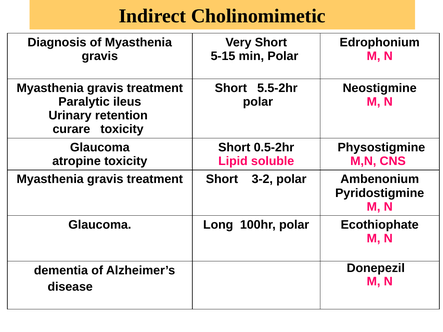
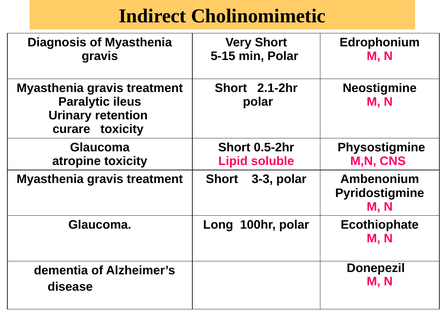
5.5-2hr: 5.5-2hr -> 2.1-2hr
3-2: 3-2 -> 3-3
